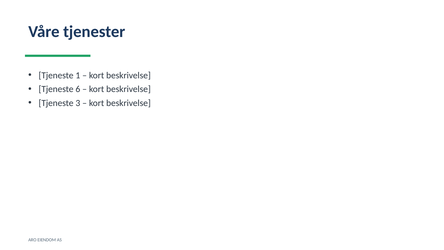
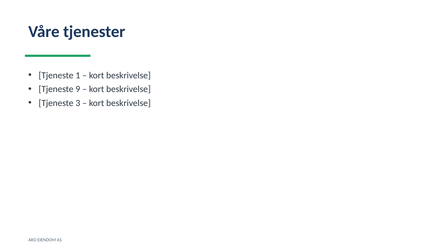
6: 6 -> 9
